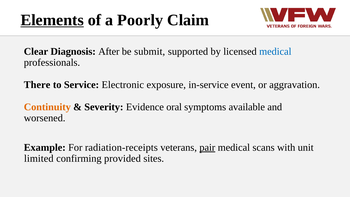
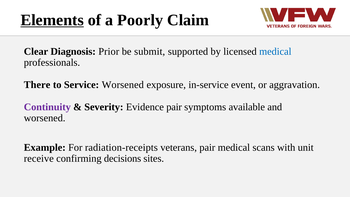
After: After -> Prior
Service Electronic: Electronic -> Worsened
Continuity colour: orange -> purple
Evidence oral: oral -> pair
pair at (207, 147) underline: present -> none
limited: limited -> receive
provided: provided -> decisions
